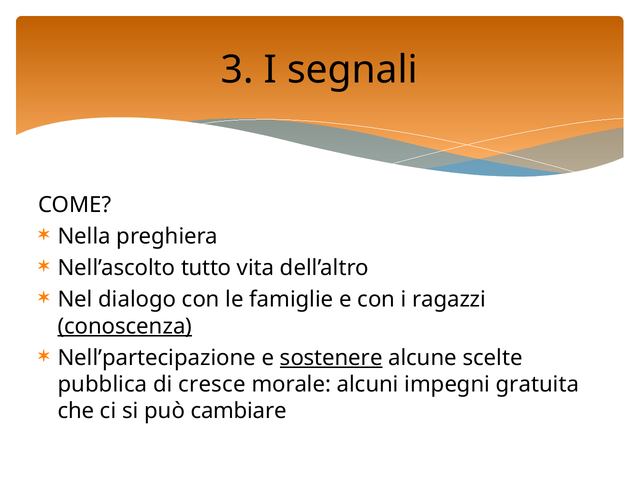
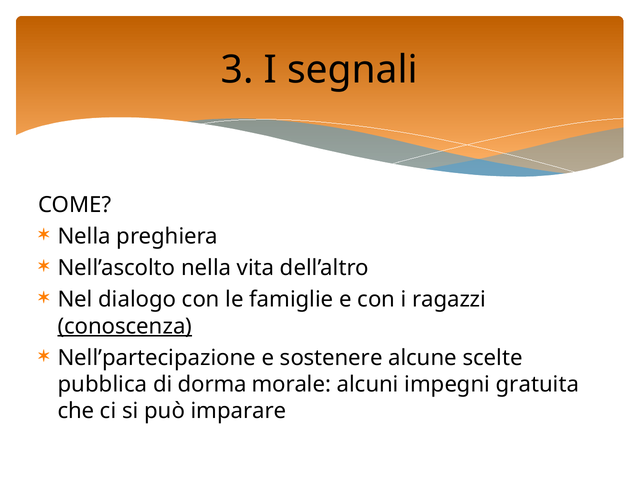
Nell’ascolto tutto: tutto -> nella
sostenere underline: present -> none
cresce: cresce -> dorma
cambiare: cambiare -> imparare
